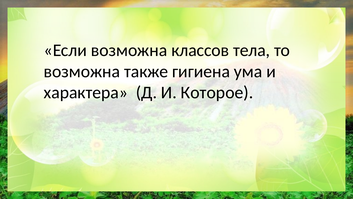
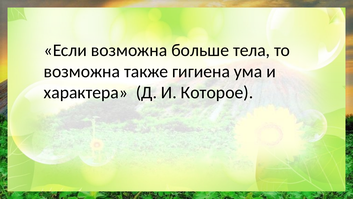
классов: классов -> больше
